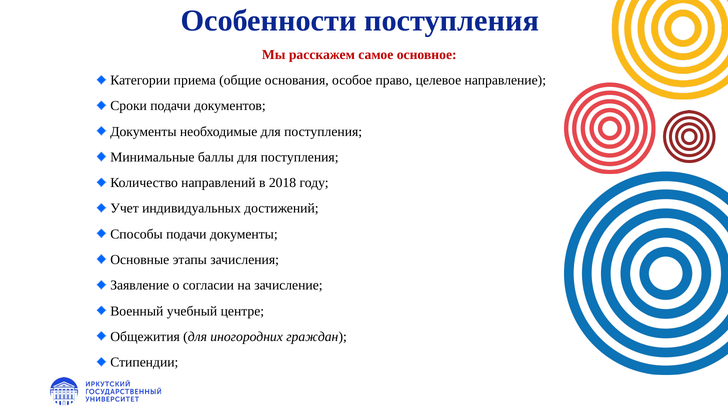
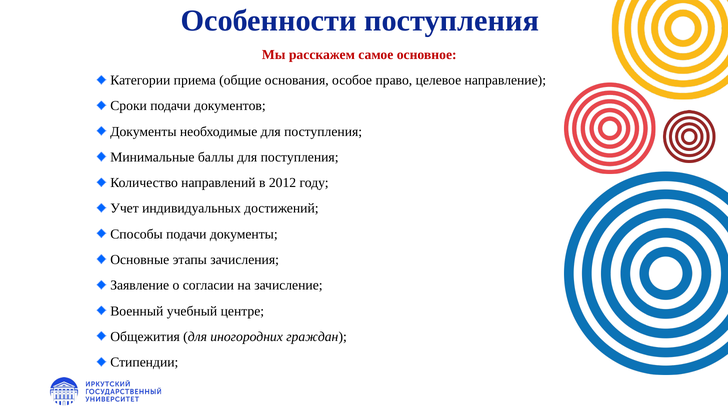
2018: 2018 -> 2012
